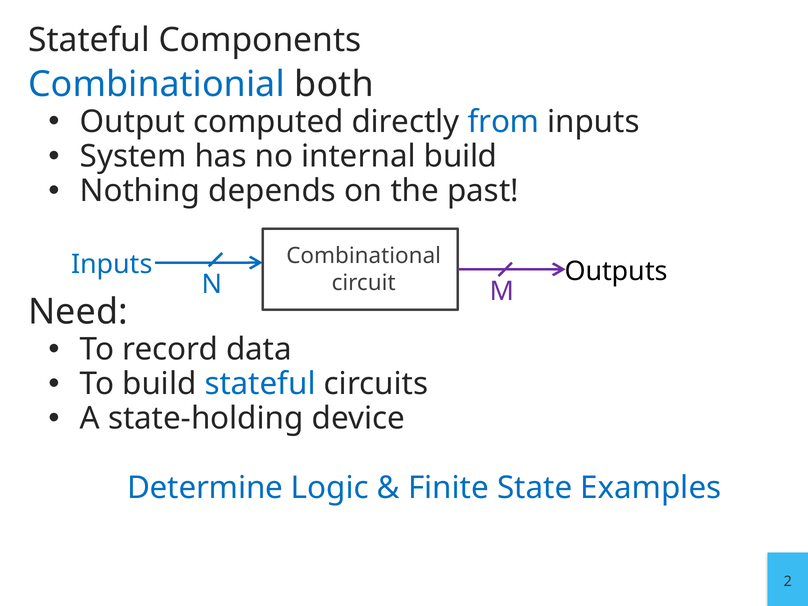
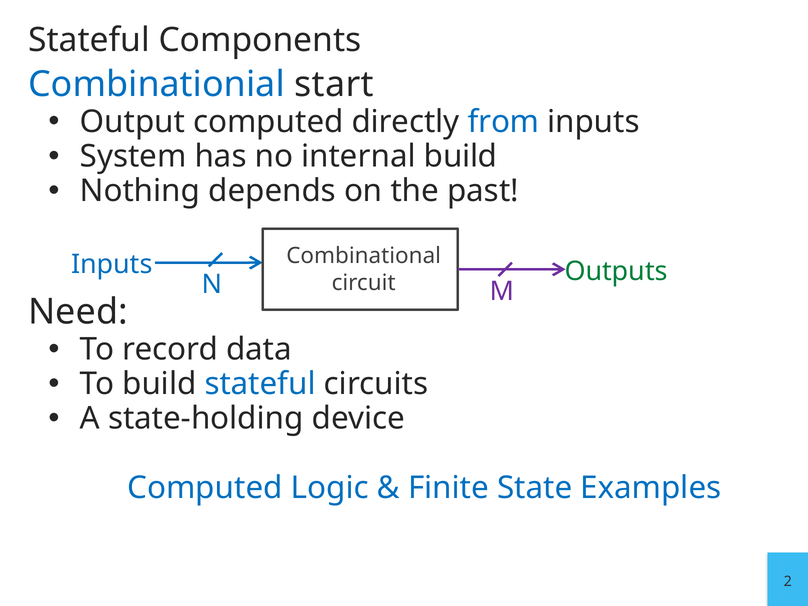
both: both -> start
Outputs colour: black -> green
Determine at (205, 488): Determine -> Computed
